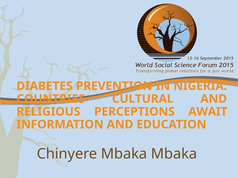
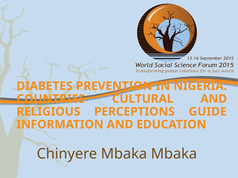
AWAIT: AWAIT -> GUIDE
